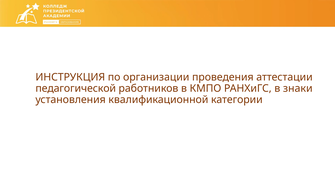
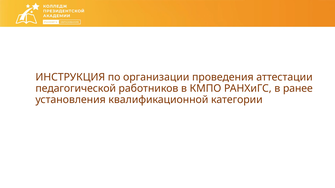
знаки: знаки -> ранее
